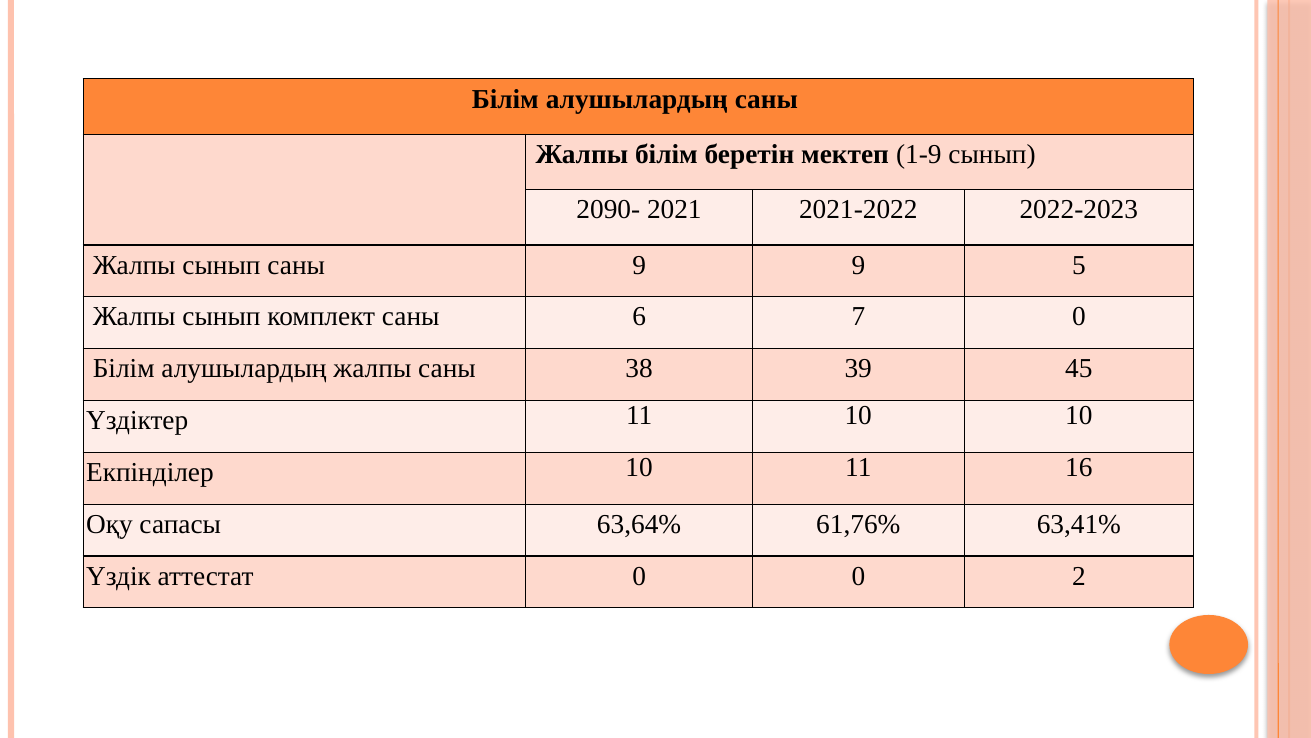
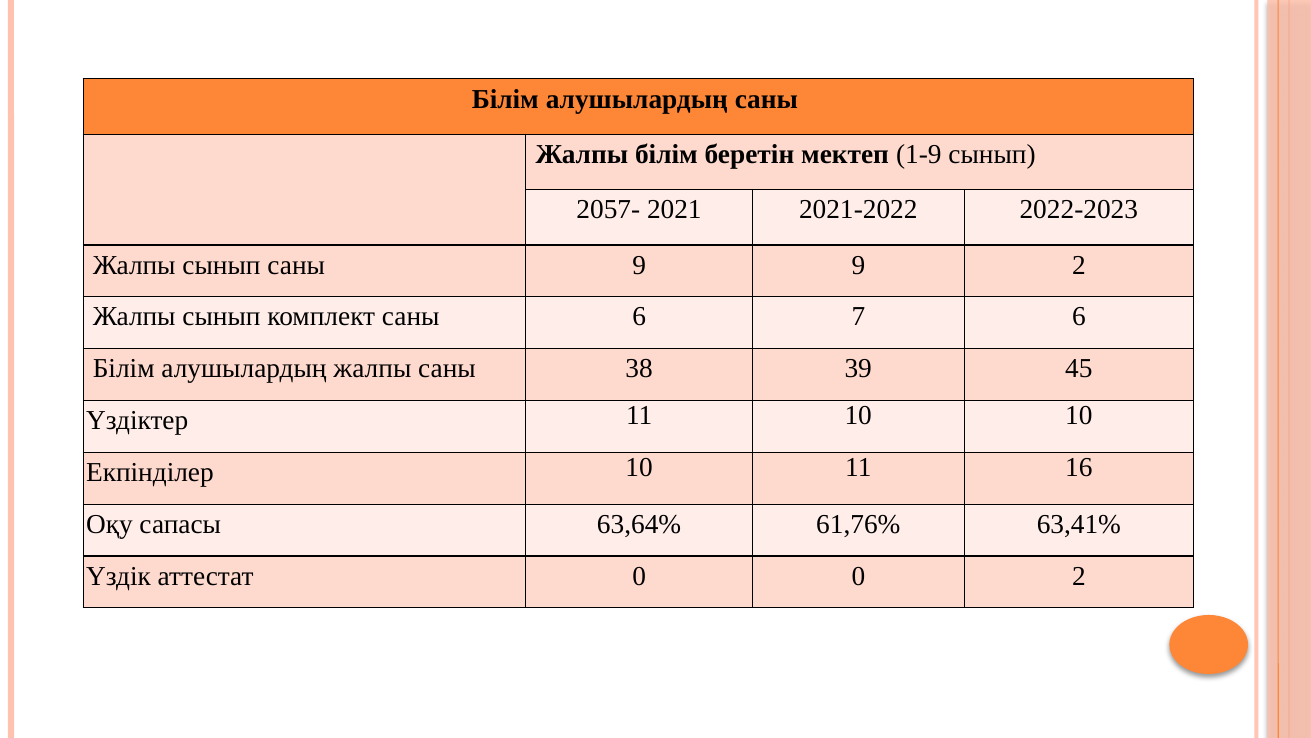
2090-: 2090- -> 2057-
9 5: 5 -> 2
7 0: 0 -> 6
